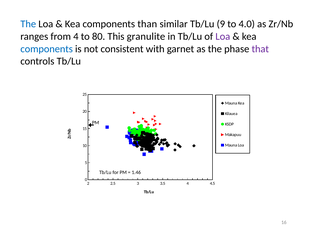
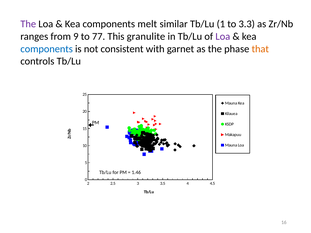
The at (28, 24) colour: blue -> purple
than: than -> melt
9: 9 -> 1
4.0: 4.0 -> 3.3
from 4: 4 -> 9
80: 80 -> 77
that colour: purple -> orange
